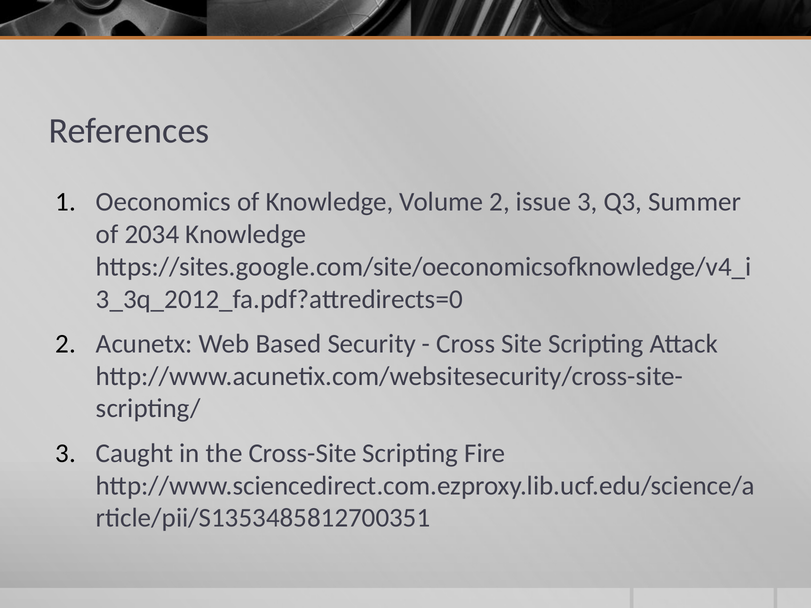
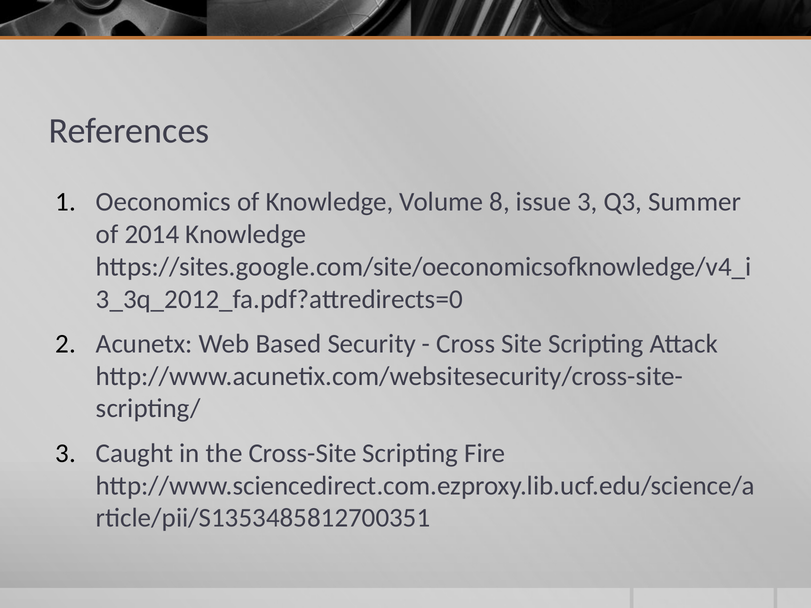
Volume 2: 2 -> 8
2034: 2034 -> 2014
